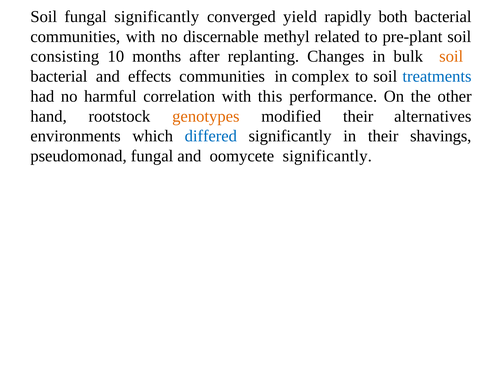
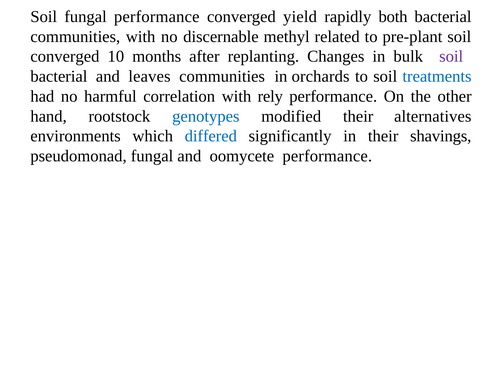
fungal significantly: significantly -> performance
consisting at (65, 57): consisting -> converged
soil at (451, 57) colour: orange -> purple
effects: effects -> leaves
complex: complex -> orchards
this: this -> rely
genotypes colour: orange -> blue
oomycete significantly: significantly -> performance
